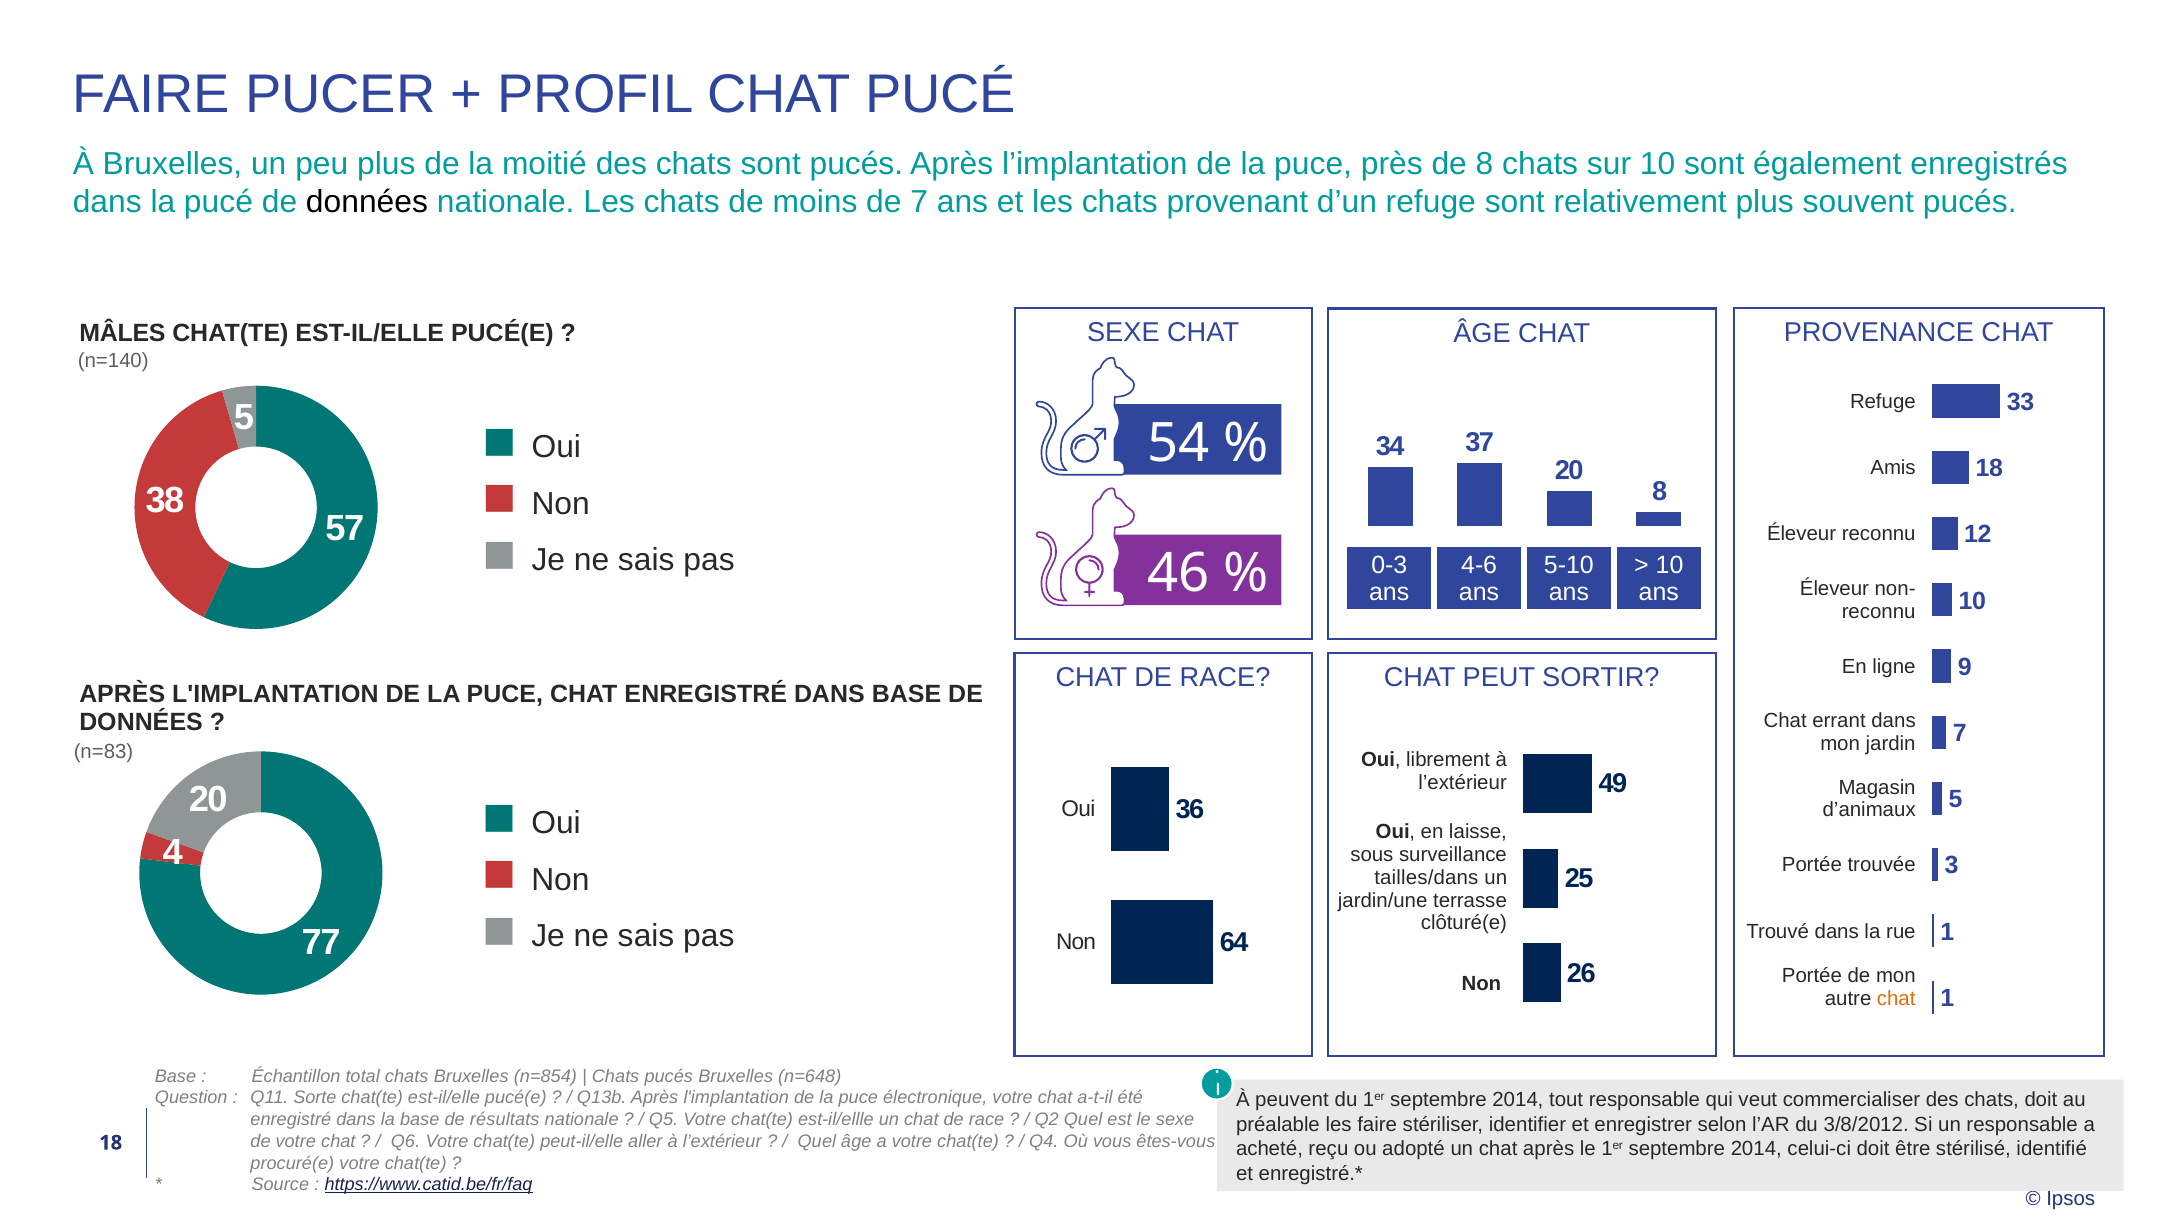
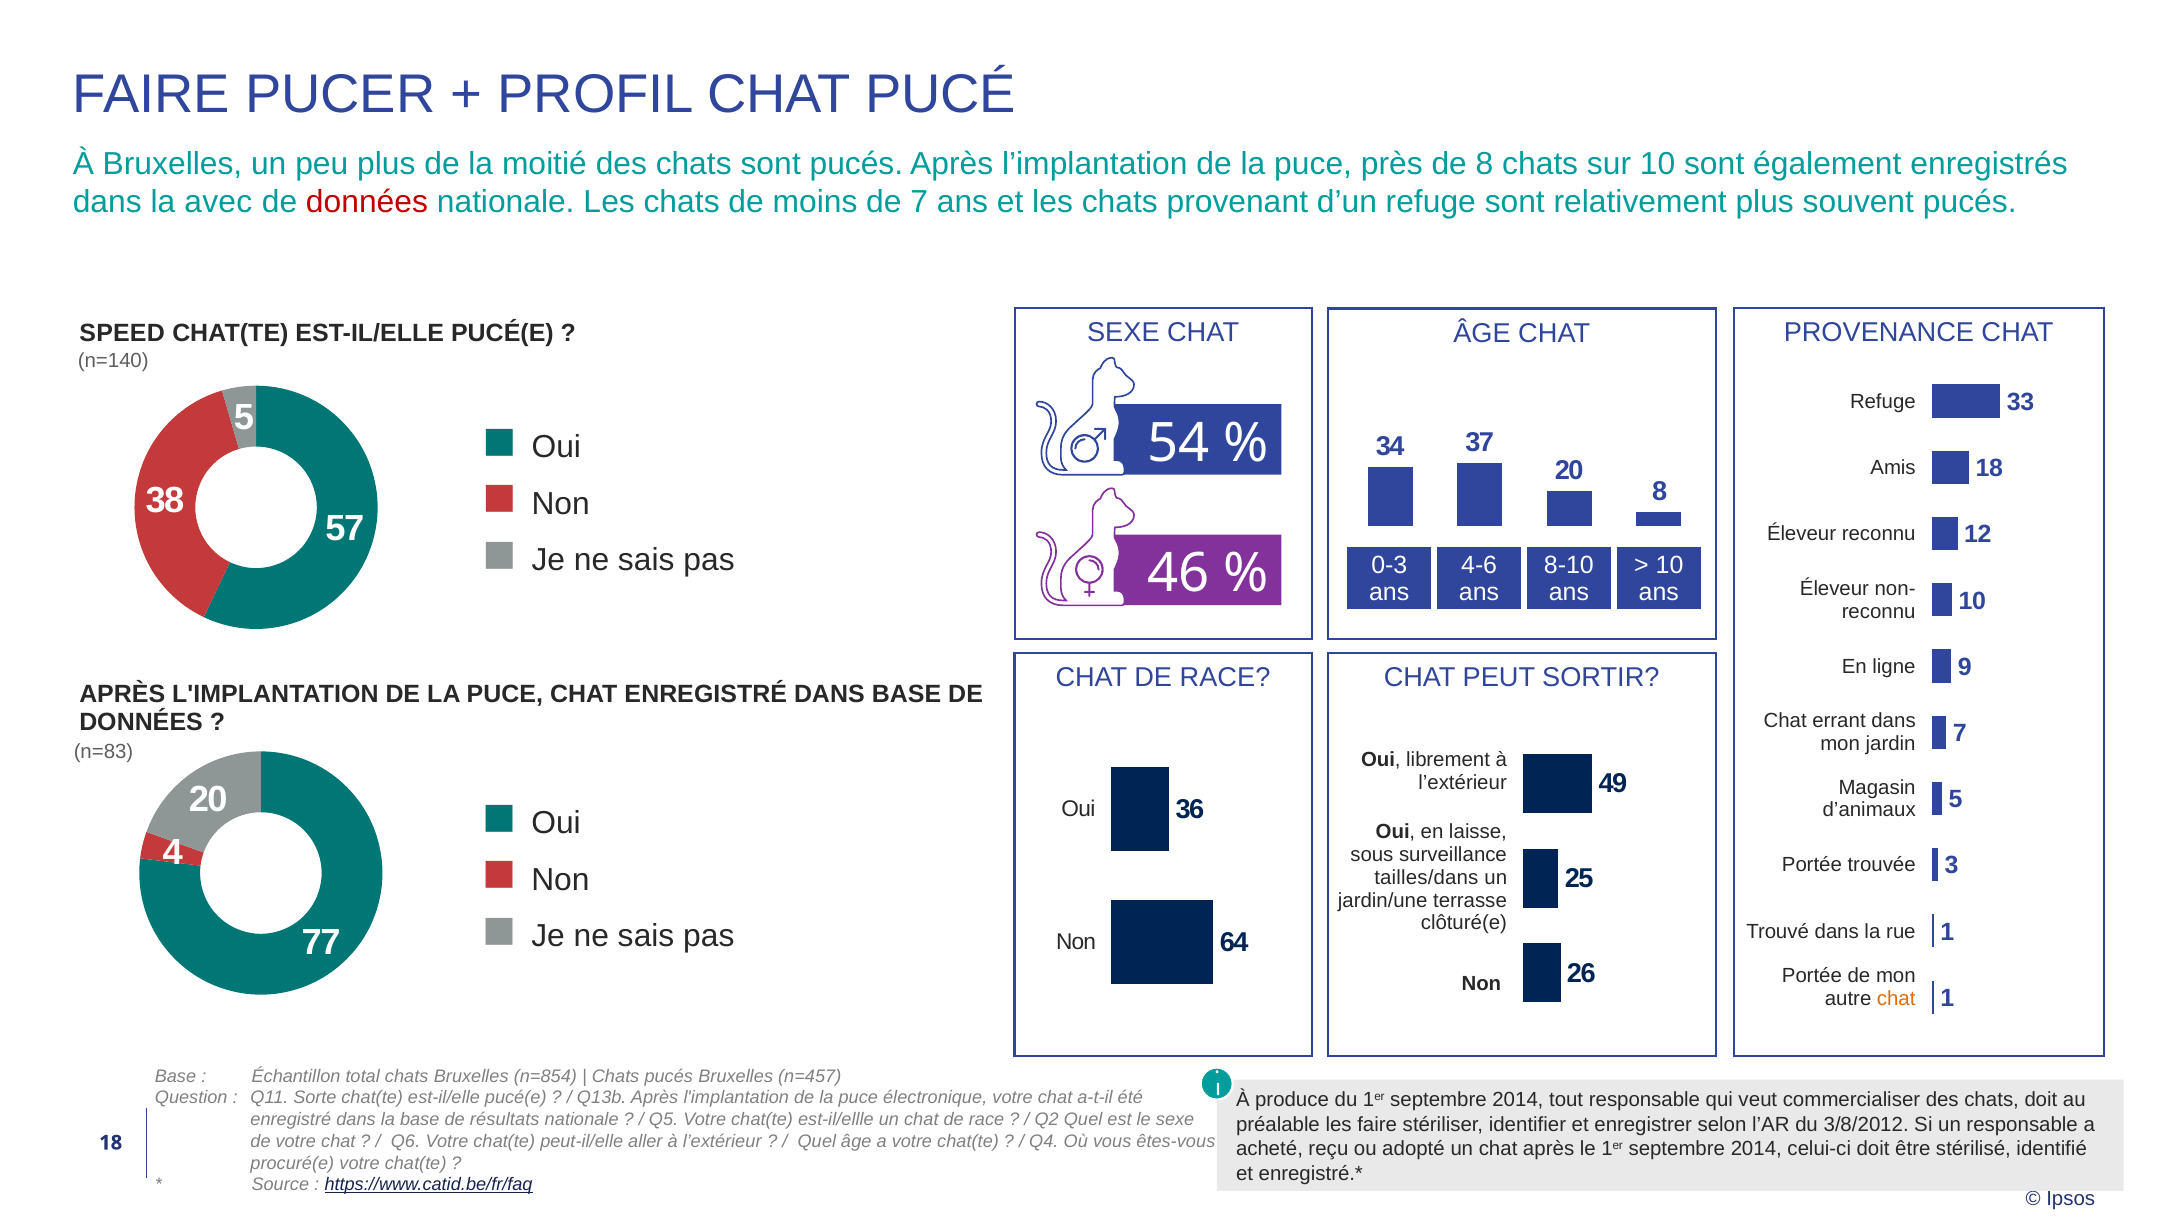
la pucé: pucé -> avec
données at (367, 202) colour: black -> red
MÂLES: MÂLES -> SPEED
5-10: 5-10 -> 8-10
n=648: n=648 -> n=457
peuvent: peuvent -> produce
